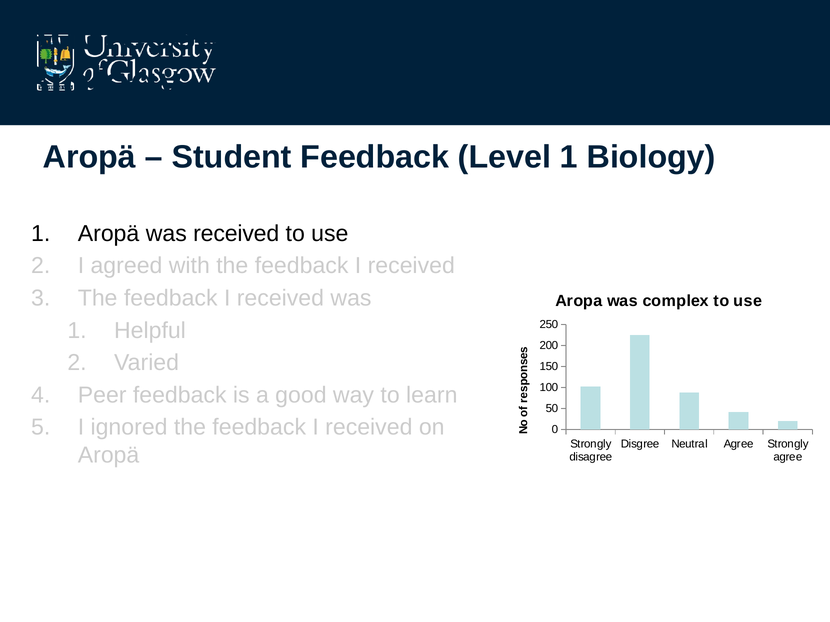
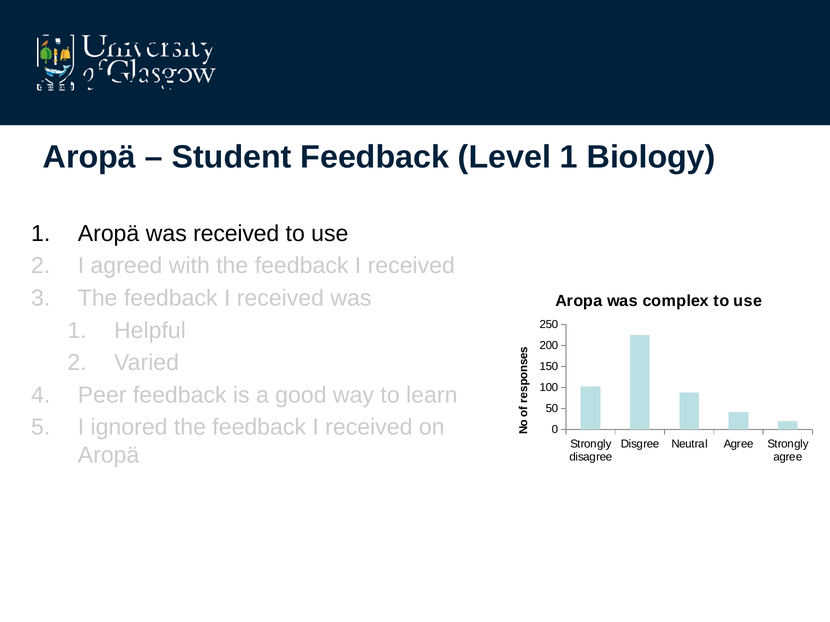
Addresses: Addresses -> Perception
